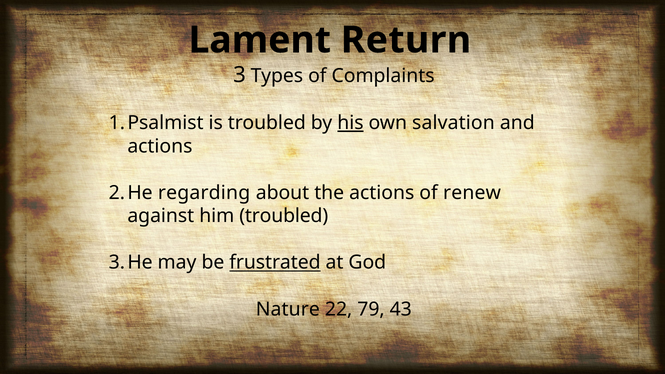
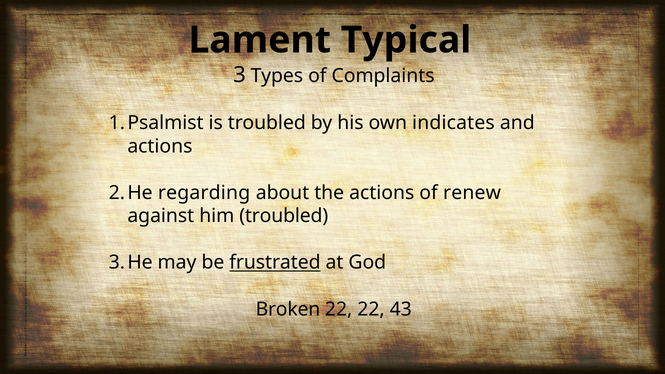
Return: Return -> Typical
his underline: present -> none
salvation: salvation -> indicates
Nature: Nature -> Broken
22 79: 79 -> 22
